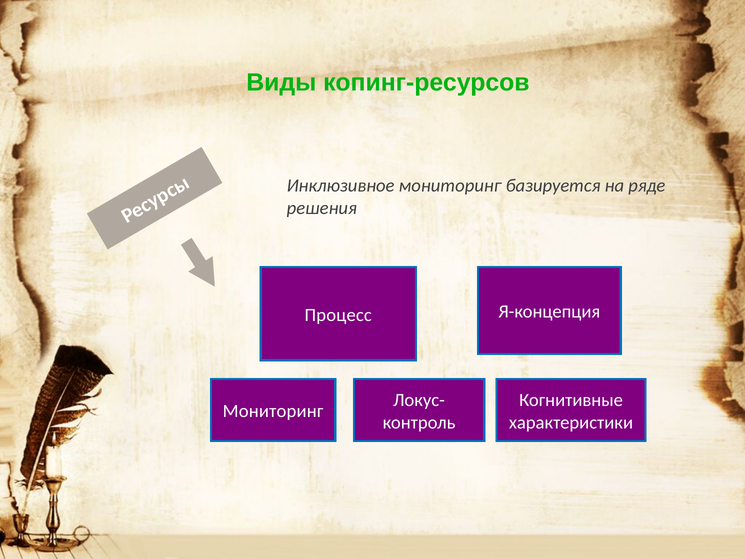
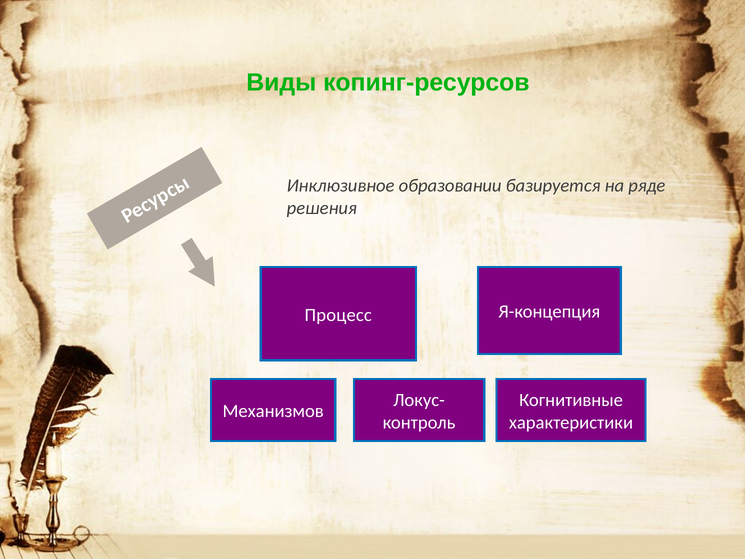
Инклюзивное мониторинг: мониторинг -> образовании
Мониторинг at (273, 411): Мониторинг -> Механизмов
